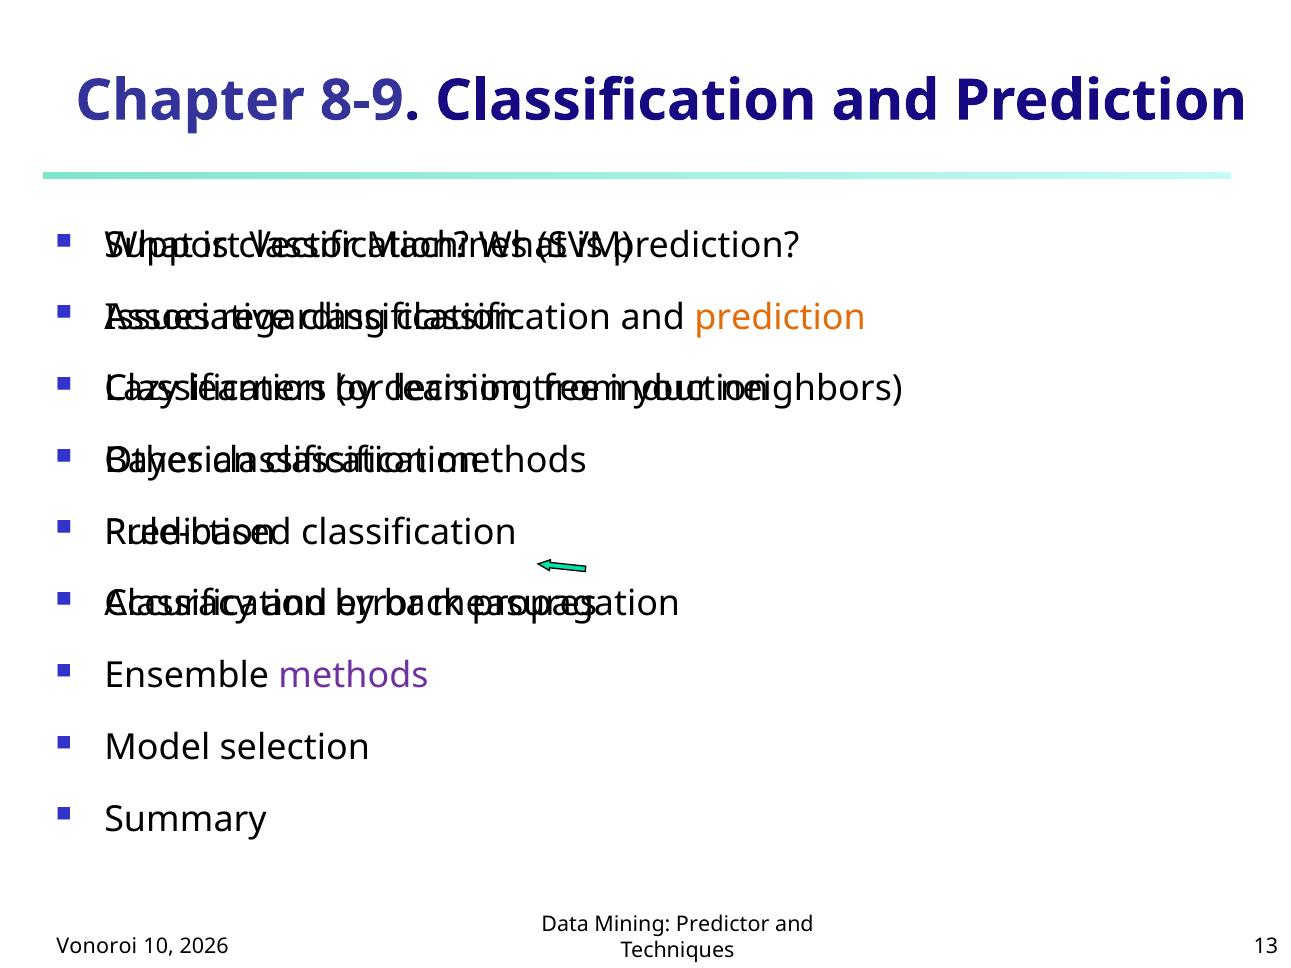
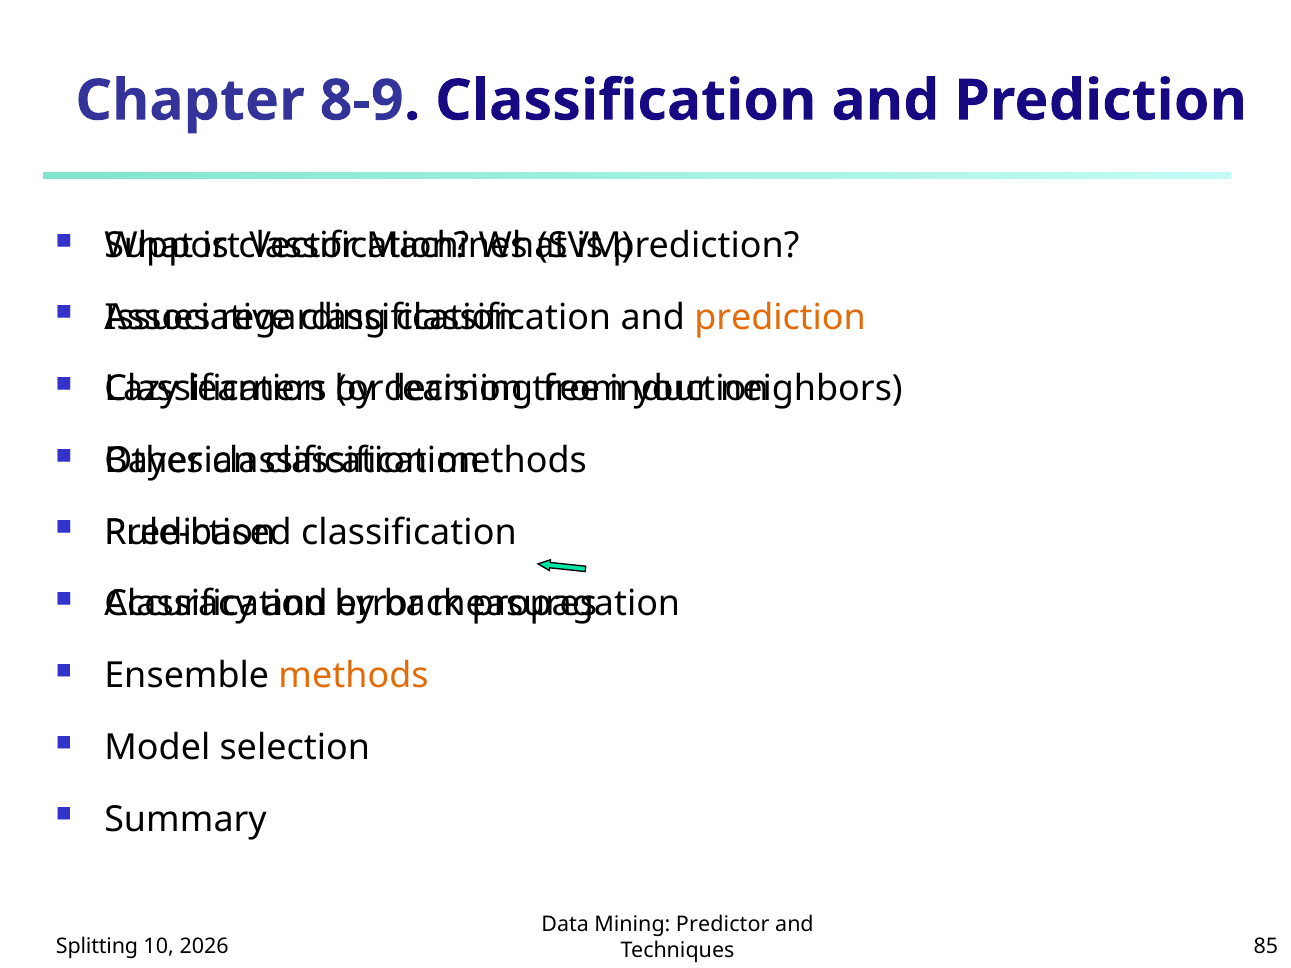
methods at (354, 676) colour: purple -> orange
Vonoroi: Vonoroi -> Splitting
13: 13 -> 85
